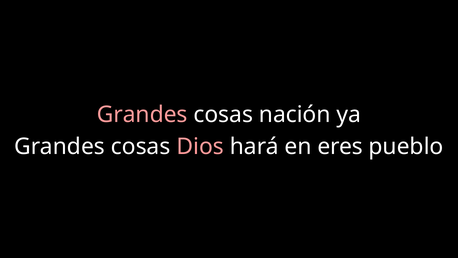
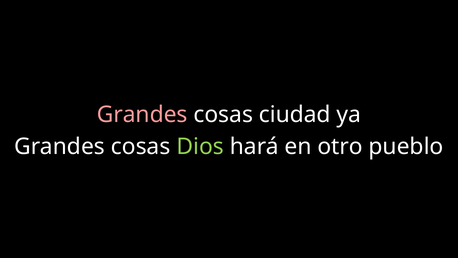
nación: nación -> ciudad
Dios colour: pink -> light green
eres: eres -> otro
